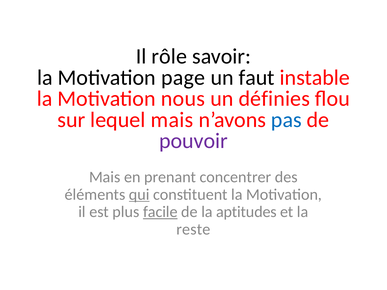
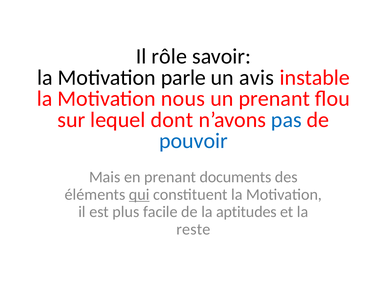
page: page -> parle
faut: faut -> avis
un définies: définies -> prenant
lequel mais: mais -> dont
pouvoir colour: purple -> blue
concentrer: concentrer -> documents
facile underline: present -> none
